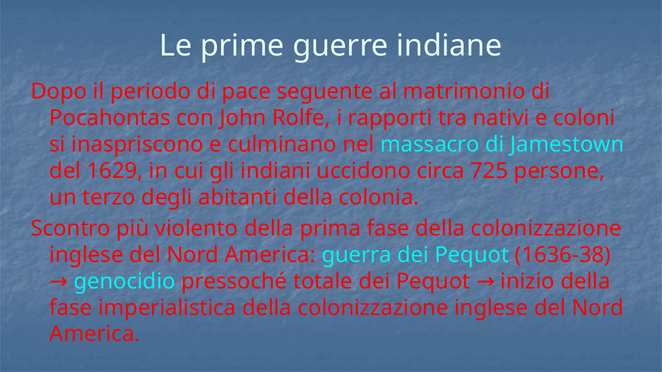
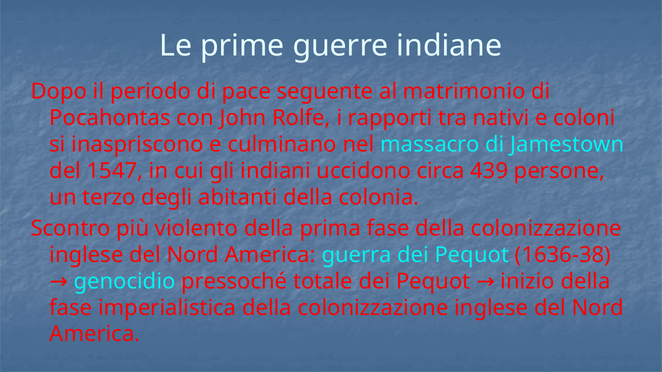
1629: 1629 -> 1547
725: 725 -> 439
